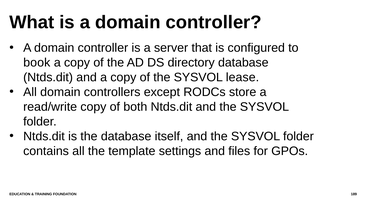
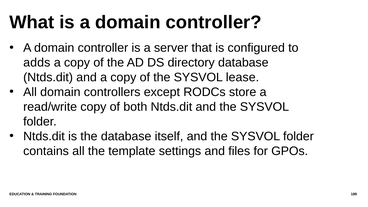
book: book -> adds
